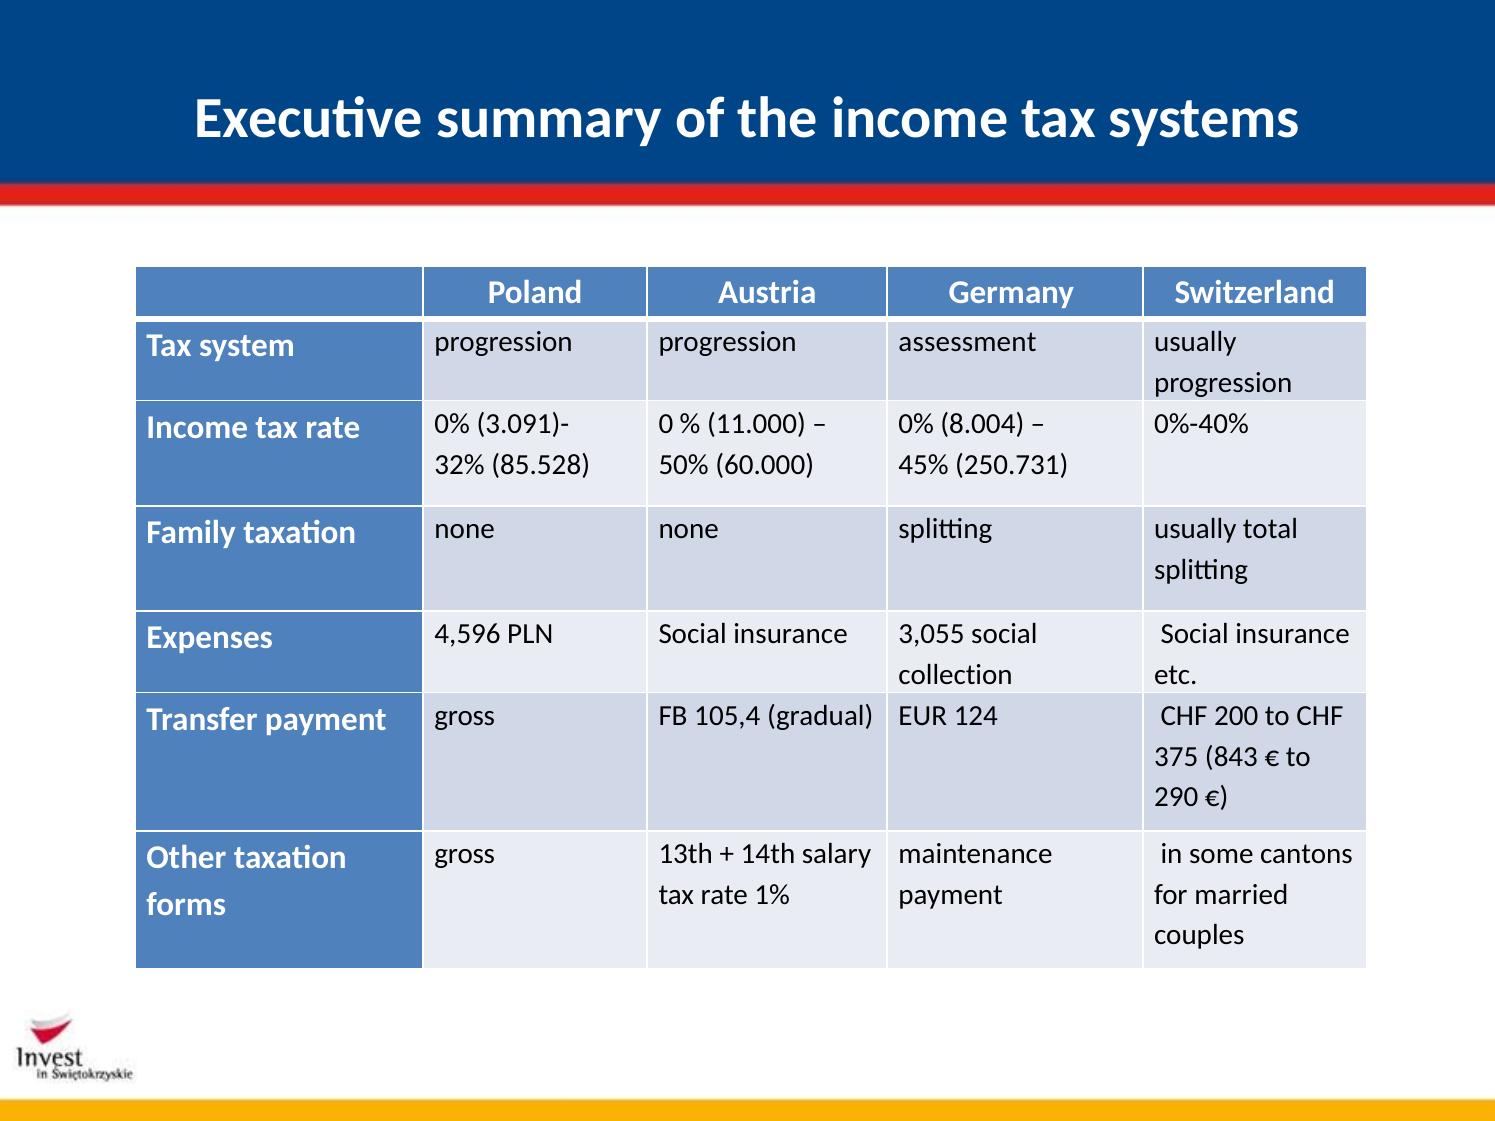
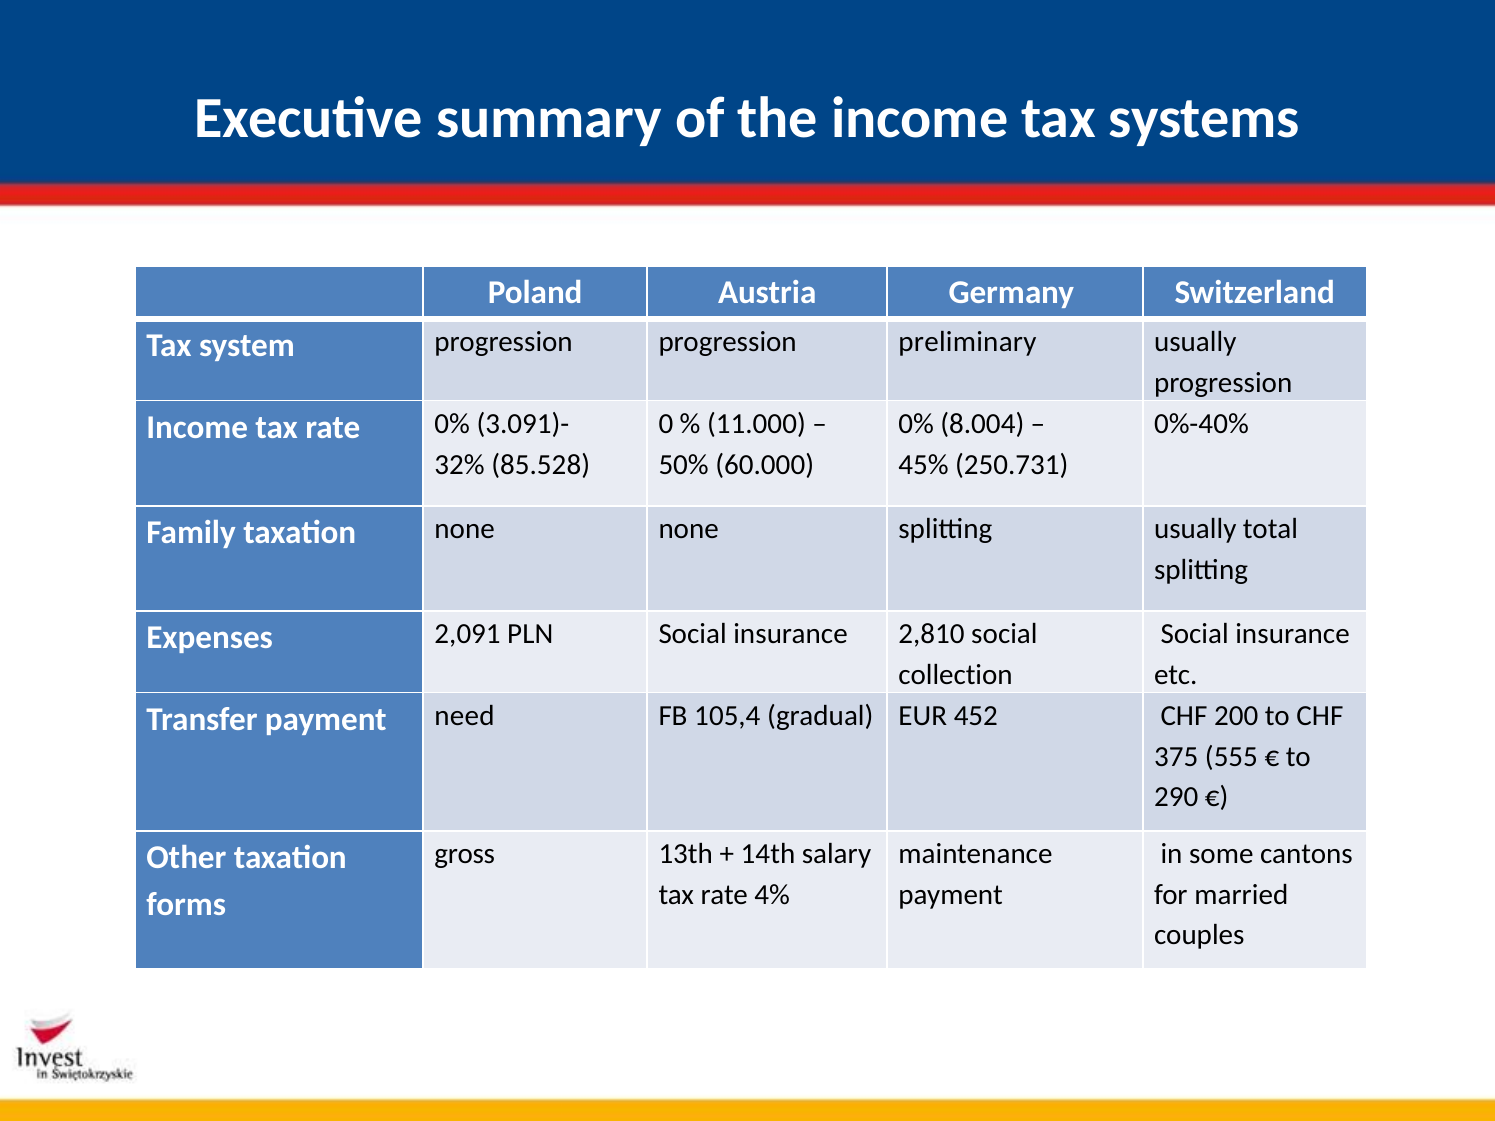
assessment: assessment -> preliminary
4,596: 4,596 -> 2,091
3,055: 3,055 -> 2,810
payment gross: gross -> need
124: 124 -> 452
843: 843 -> 555
1%: 1% -> 4%
